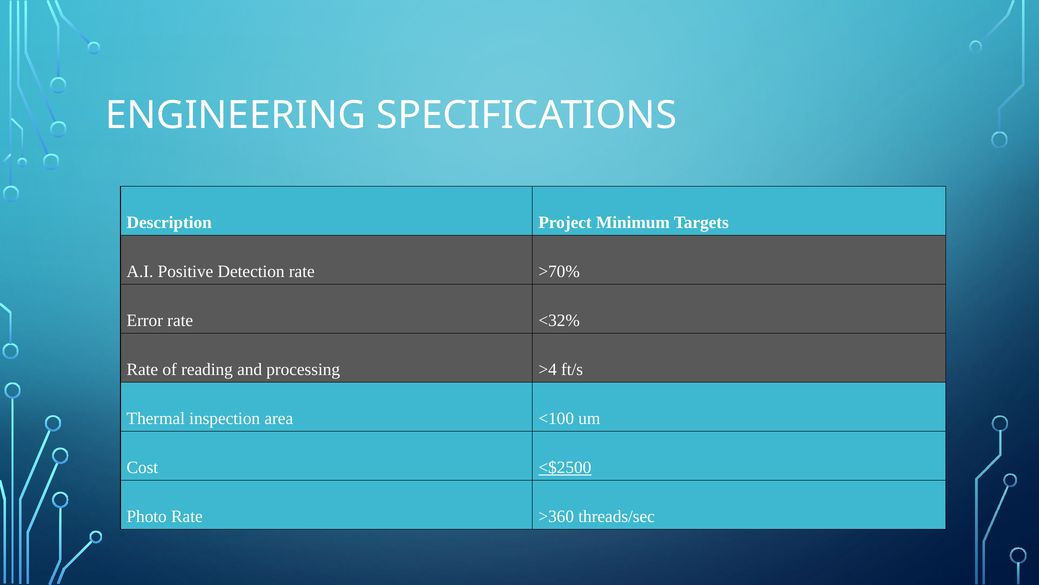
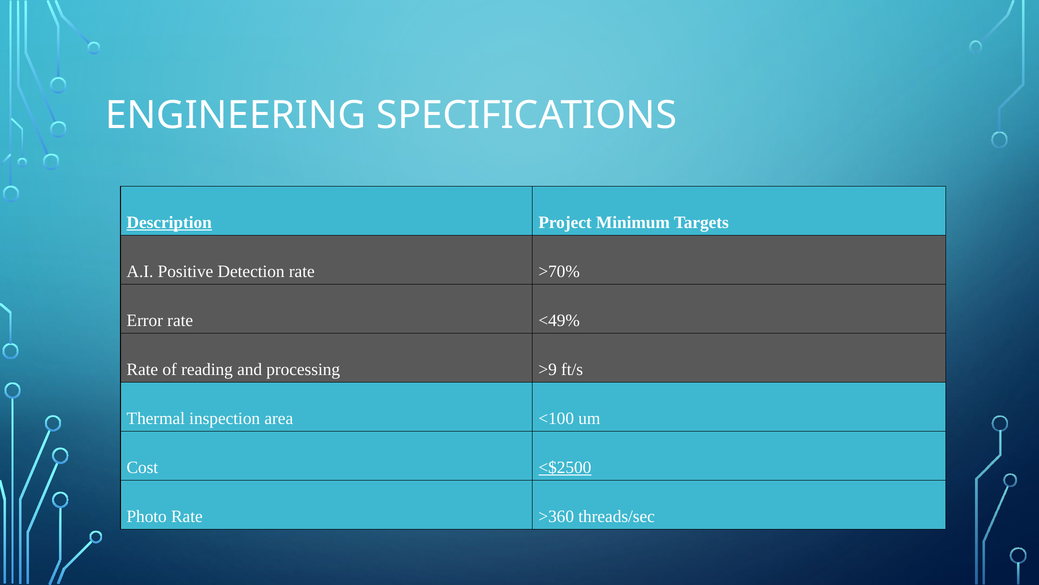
Description underline: none -> present
<32%: <32% -> <49%
>4: >4 -> >9
